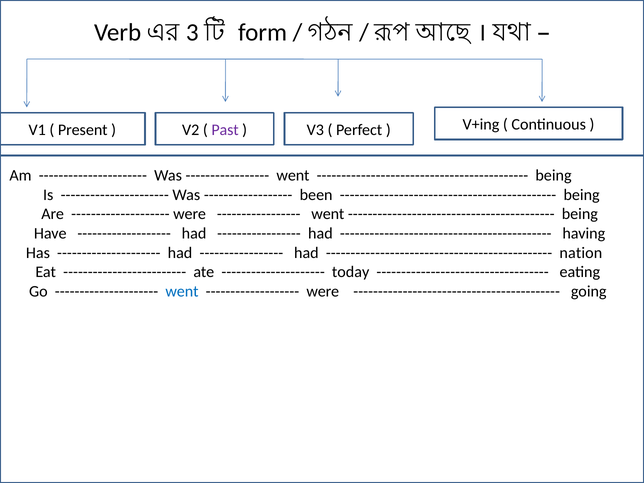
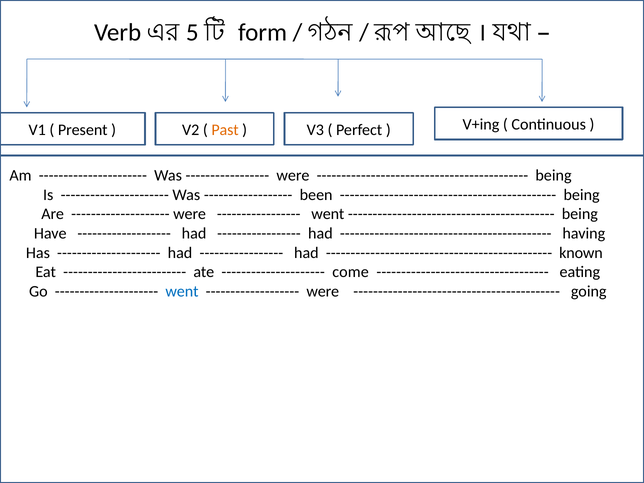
3: 3 -> 5
Past colour: purple -> orange
went at (293, 176): went -> were
nation: nation -> known
today: today -> come
